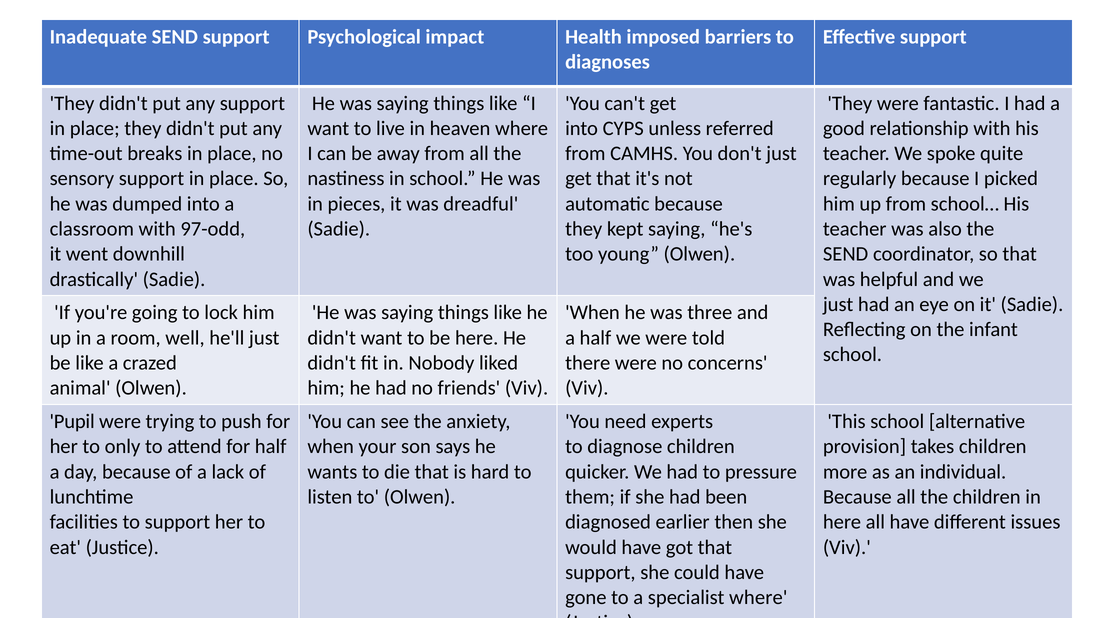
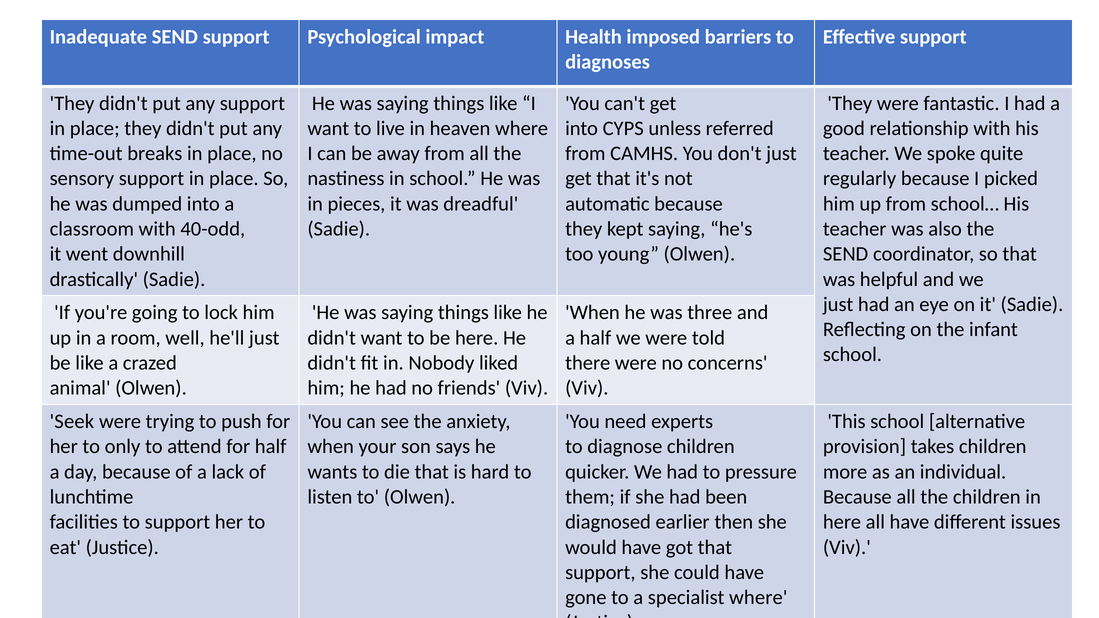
97-odd: 97-odd -> 40-odd
Pupil: Pupil -> Seek
